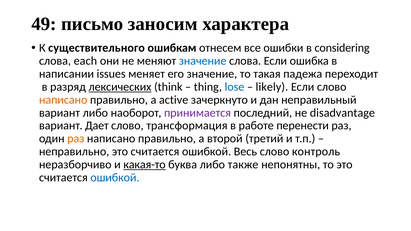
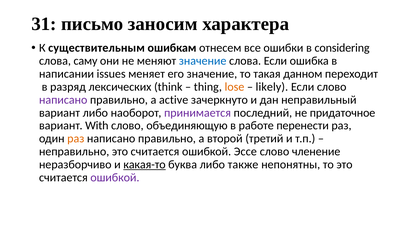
49: 49 -> 31
существительного: существительного -> существительным
each: each -> саму
падежа: падежа -> данном
лексических underline: present -> none
lose colour: blue -> orange
написано at (63, 100) colour: orange -> purple
disadvantage: disadvantage -> придаточное
Дает: Дает -> With
трансформация: трансформация -> объединяющую
Весь: Весь -> Эссе
контроль: контроль -> членение
ошибкой at (115, 178) colour: blue -> purple
